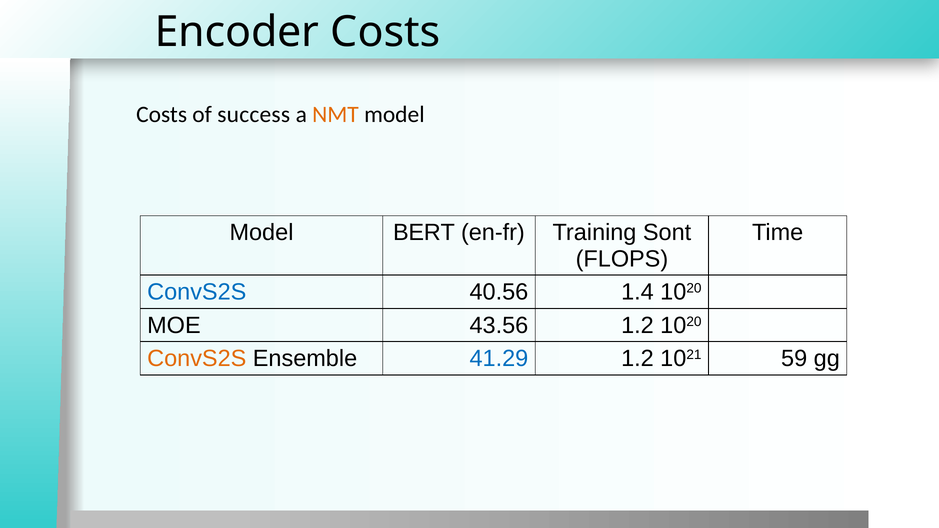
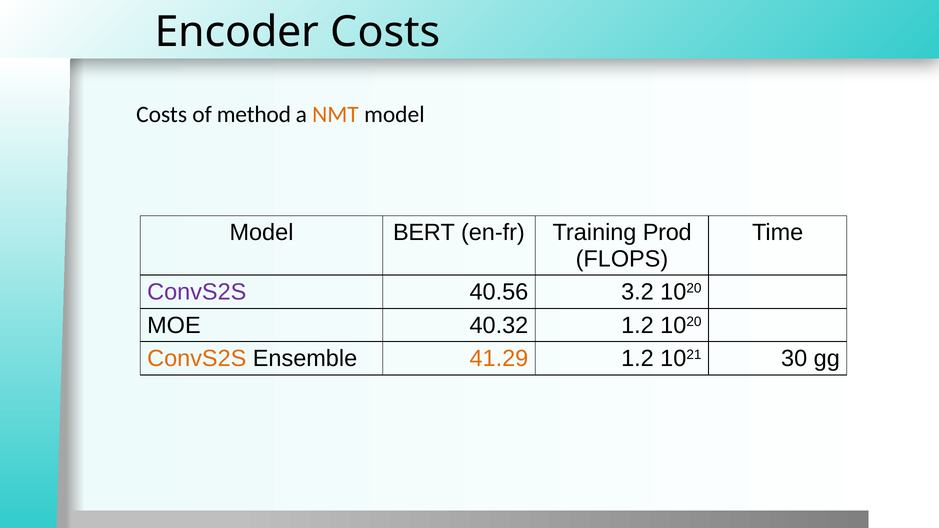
success: success -> method
Sont: Sont -> Prod
ConvS2S at (197, 292) colour: blue -> purple
1.4: 1.4 -> 3.2
43.56: 43.56 -> 40.32
41.29 colour: blue -> orange
59: 59 -> 30
